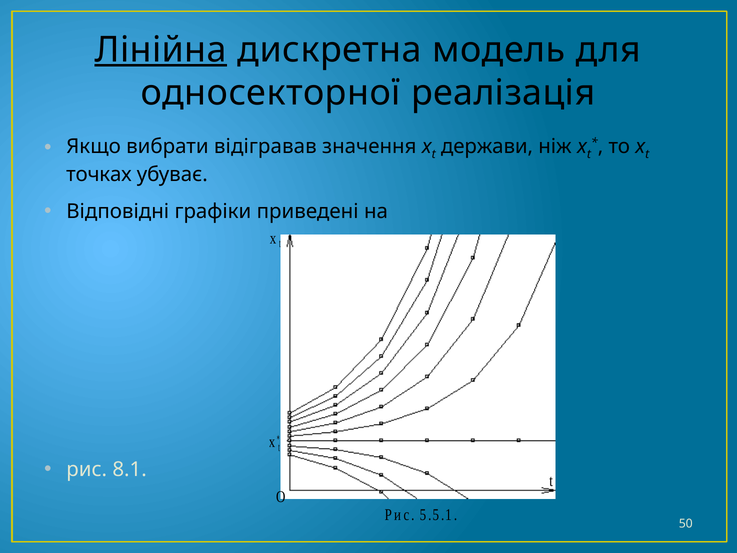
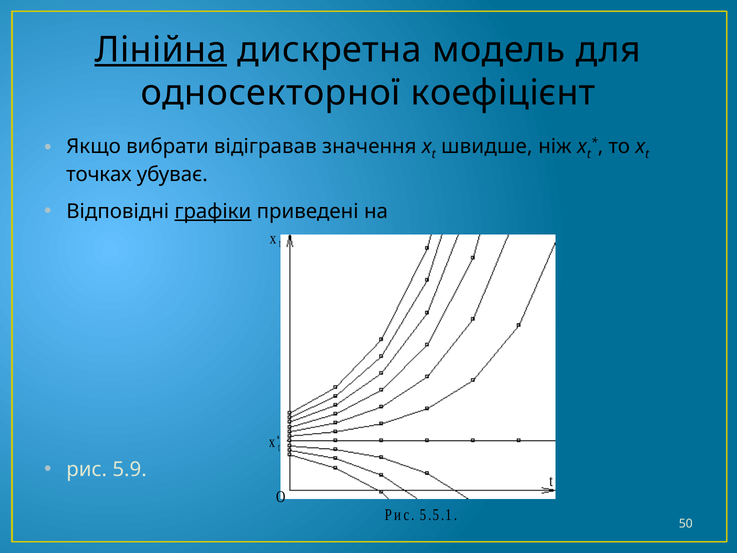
реалізація: реалізація -> коефіцієнт
держави: держави -> швидше
графіки underline: none -> present
8.1: 8.1 -> 5.9
